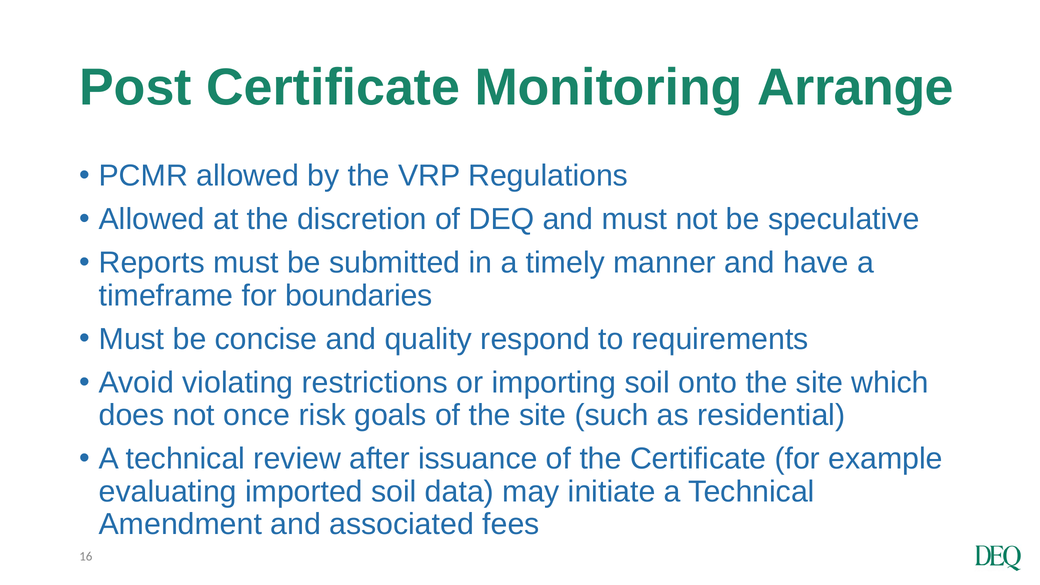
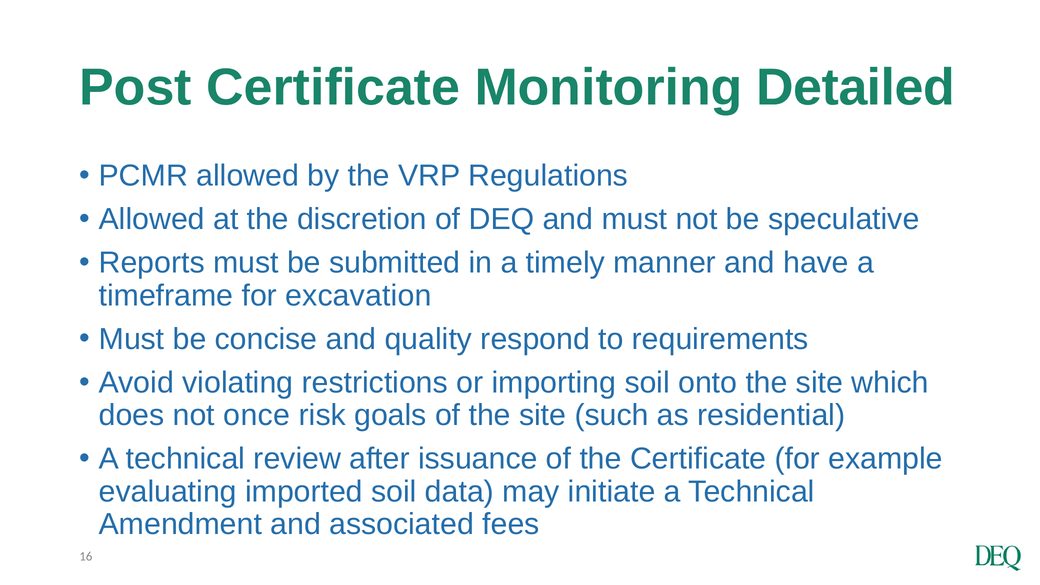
Arrange: Arrange -> Detailed
boundaries: boundaries -> excavation
